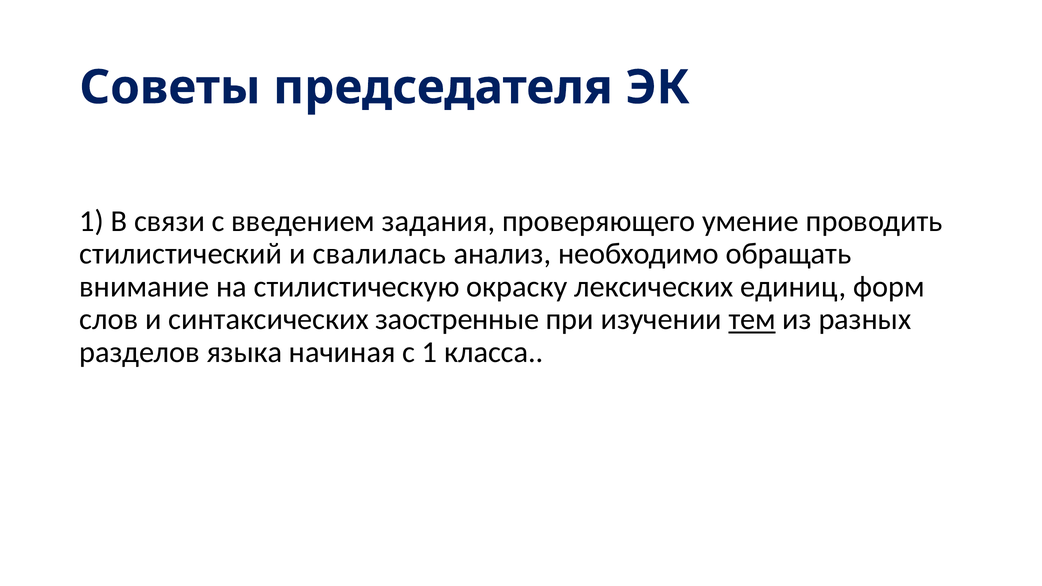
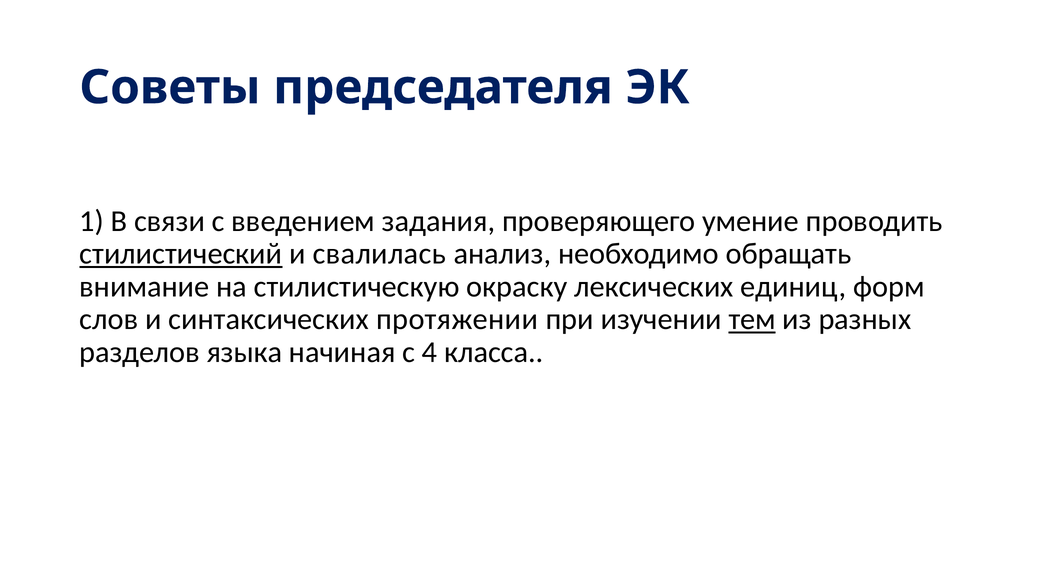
стилистический underline: none -> present
заостренные: заостренные -> протяжении
с 1: 1 -> 4
